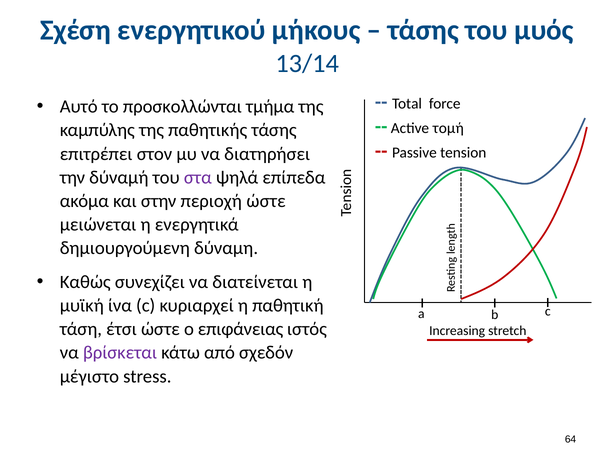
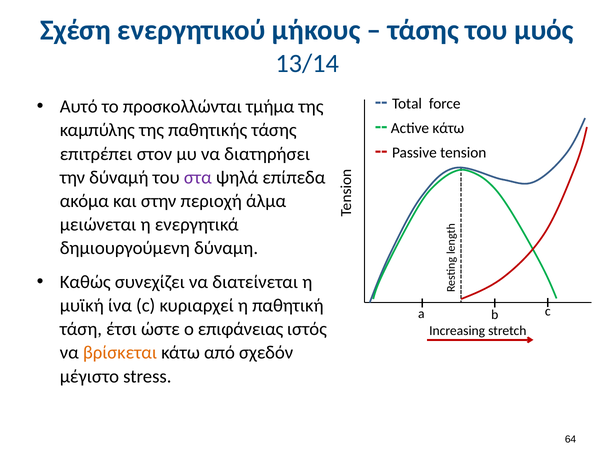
Active τομή: τομή -> κάτω
περιοχή ώστε: ώστε -> άλμα
βρίσκεται colour: purple -> orange
